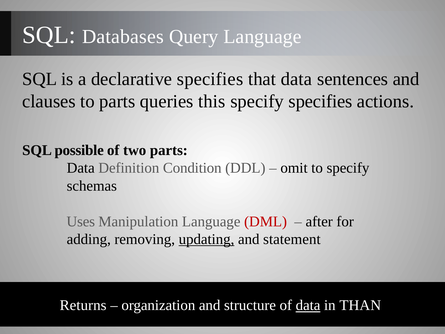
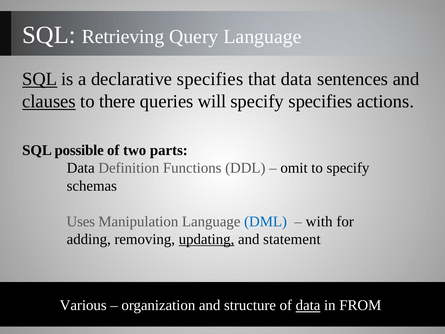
Databases: Databases -> Retrieving
SQL at (40, 79) underline: none -> present
clauses underline: none -> present
to parts: parts -> there
this: this -> will
Condition: Condition -> Functions
DML colour: red -> blue
after: after -> with
Returns: Returns -> Various
THAN: THAN -> FROM
